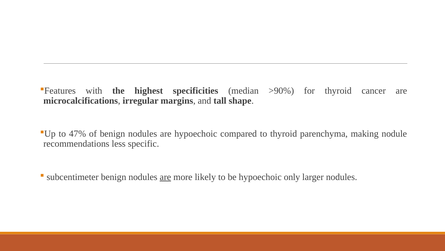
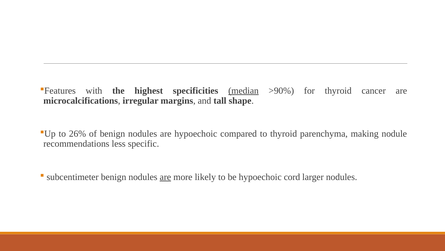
median underline: none -> present
47%: 47% -> 26%
only: only -> cord
